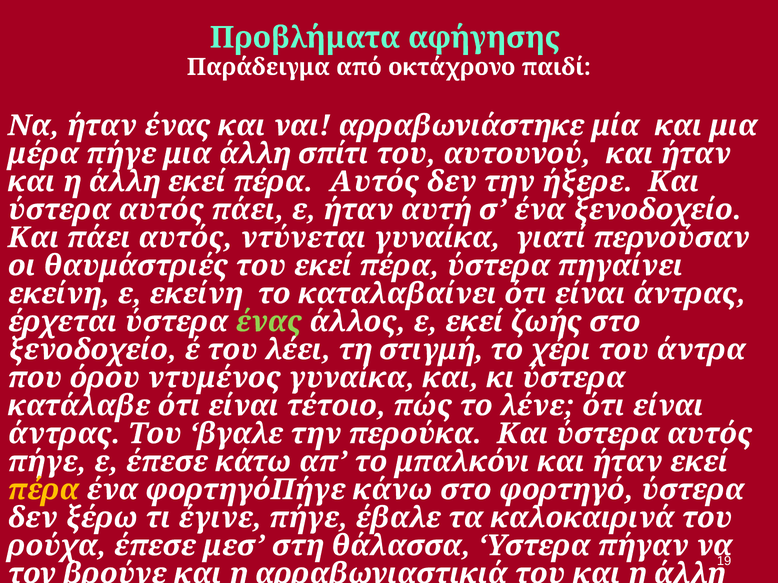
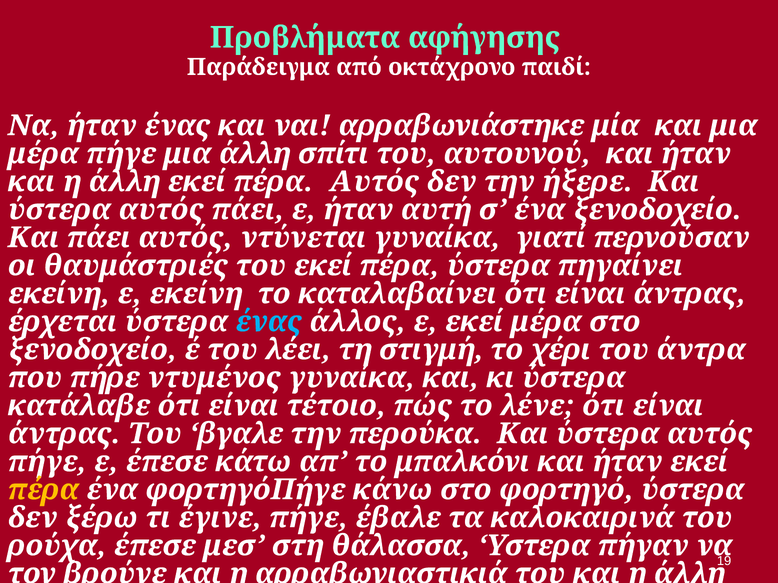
ένας at (269, 322) colour: light green -> light blue
εκεί ζωής: ζωής -> μέρα
όρου: όρου -> πήρε
